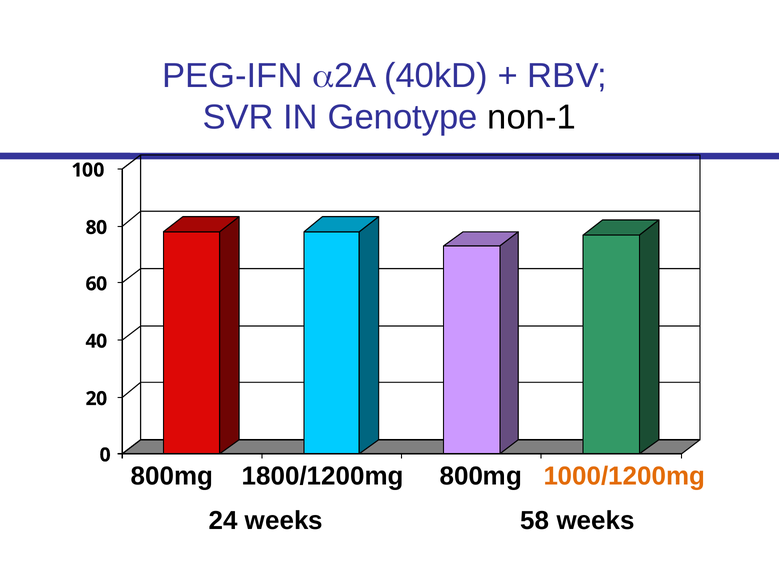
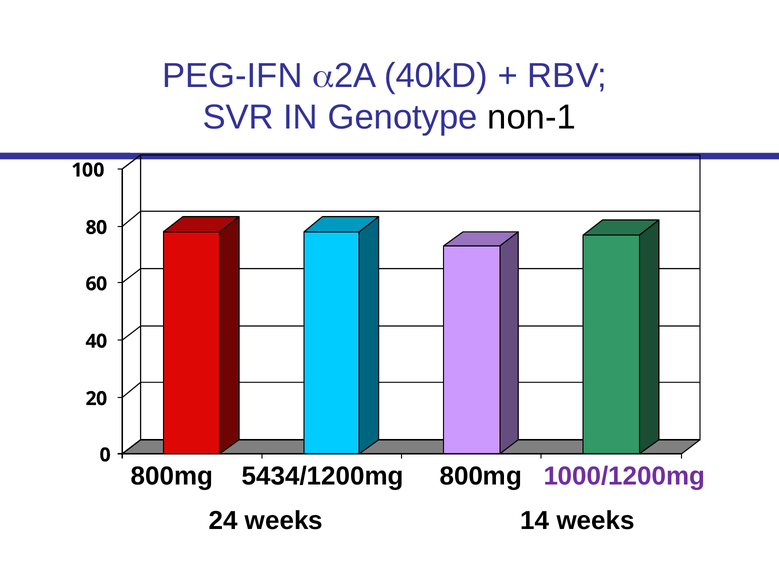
1800/1200mg: 1800/1200mg -> 5434/1200mg
1000/1200mg colour: orange -> purple
58: 58 -> 14
